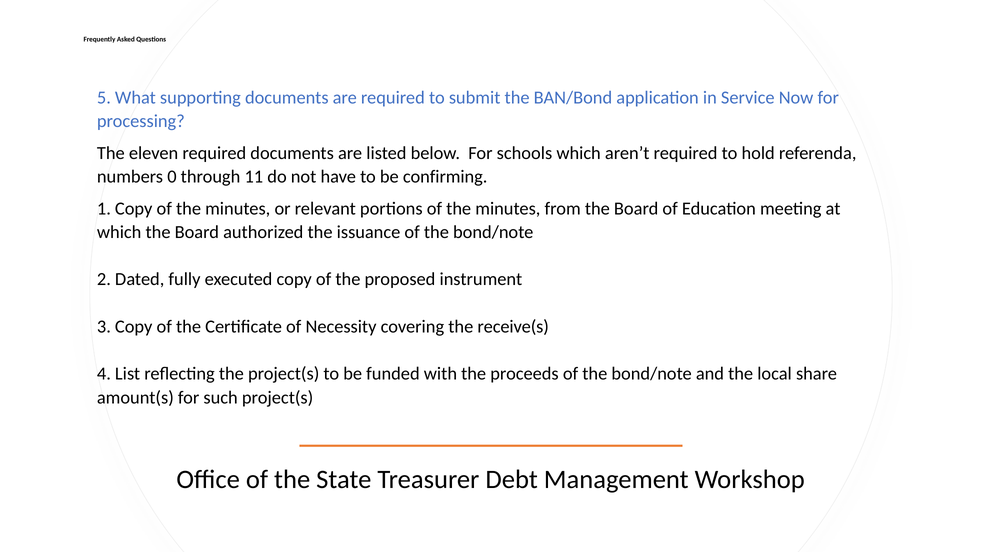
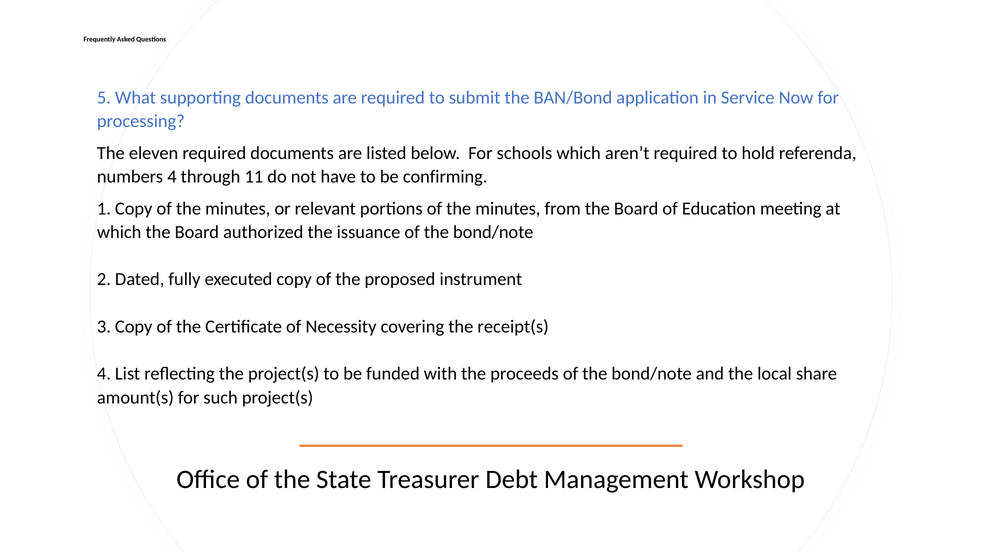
numbers 0: 0 -> 4
receive(s: receive(s -> receipt(s
